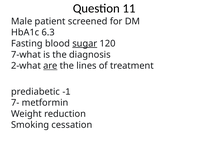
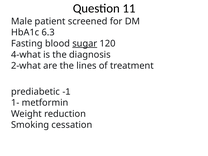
7-what: 7-what -> 4-what
are underline: present -> none
7-: 7- -> 1-
